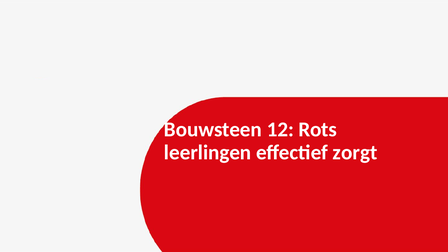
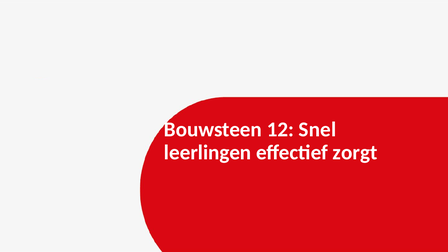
Rots: Rots -> Snel
